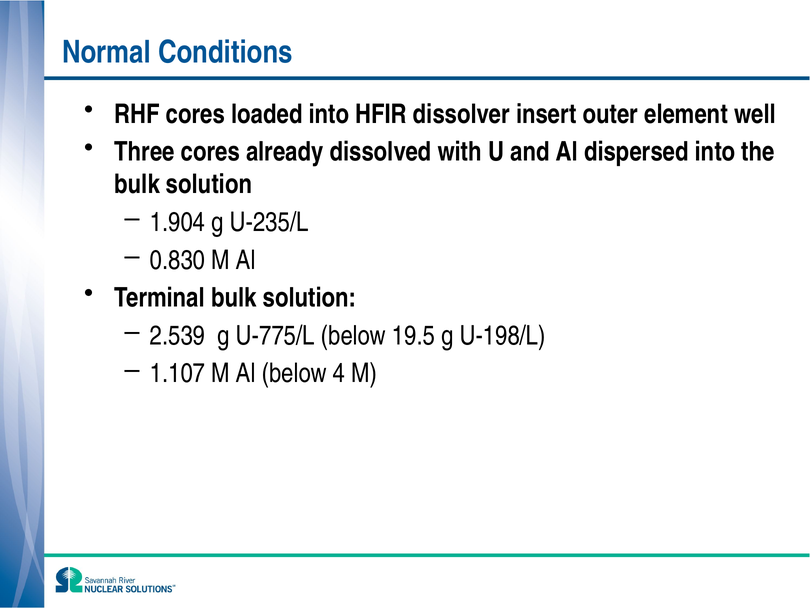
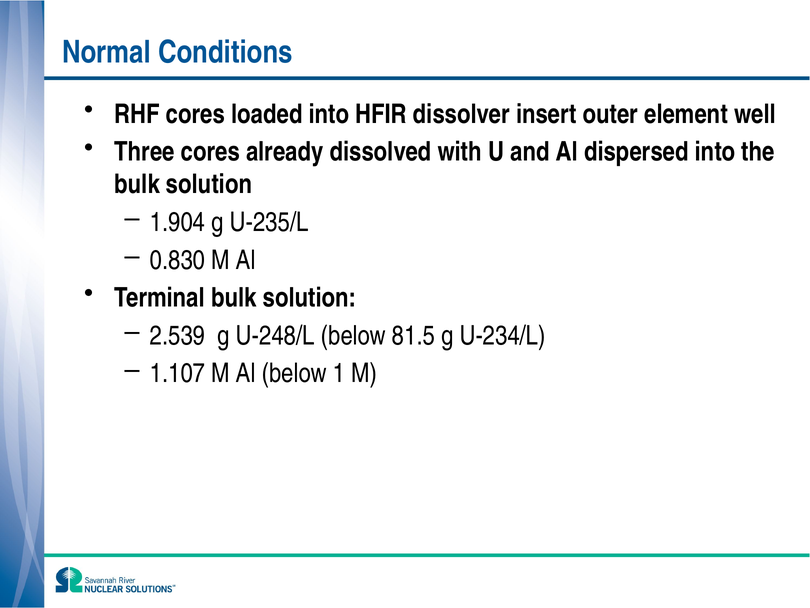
U-775/L: U-775/L -> U-248/L
19.5: 19.5 -> 81.5
U-198/L: U-198/L -> U-234/L
4: 4 -> 1
